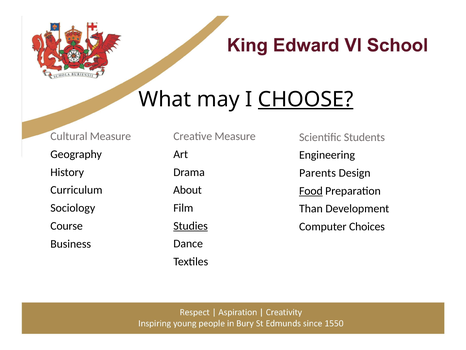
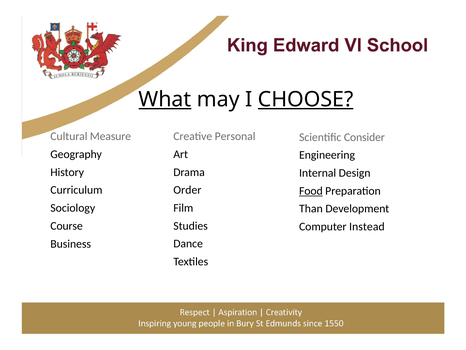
What underline: none -> present
Creative Measure: Measure -> Personal
Students: Students -> Consider
Parents: Parents -> Internal
About: About -> Order
Studies underline: present -> none
Choices: Choices -> Instead
